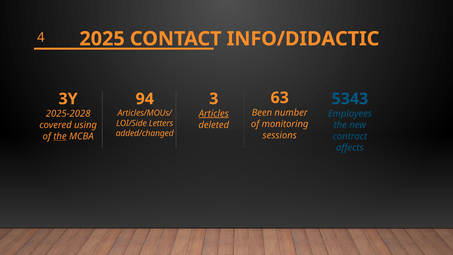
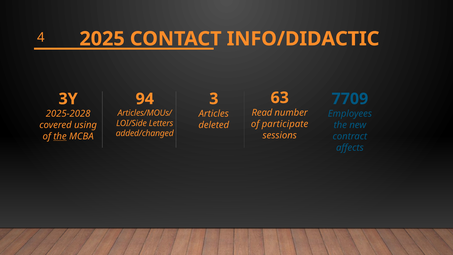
5343: 5343 -> 7709
Been: Been -> Read
Articles underline: present -> none
monitoring: monitoring -> participate
